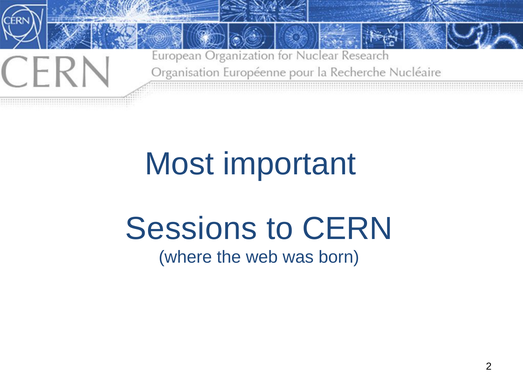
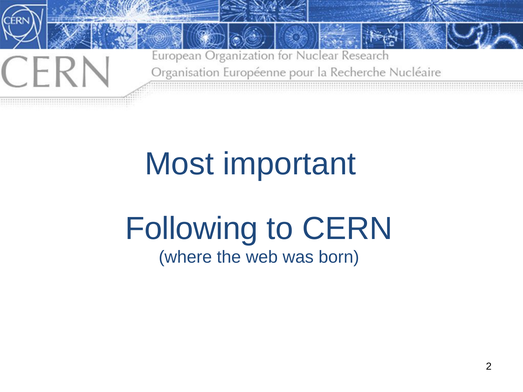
Sessions: Sessions -> Following
